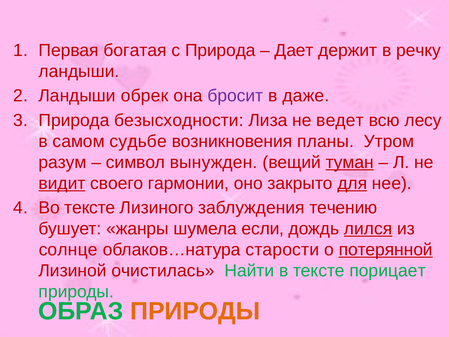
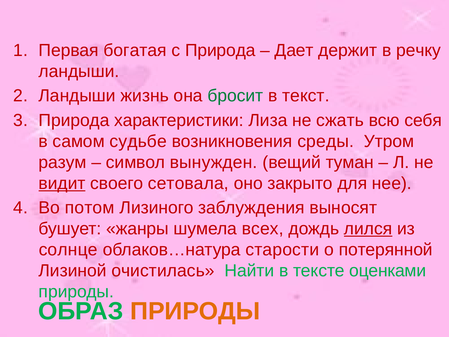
обрек: обрек -> жизнь
бросит colour: purple -> green
даже: даже -> текст
безысходности: безысходности -> характеристики
ведет: ведет -> сжать
лесу: лесу -> себя
планы: планы -> среды
туман underline: present -> none
гармонии: гармонии -> сетовала
для underline: present -> none
Во тексте: тексте -> потом
течению: течению -> выносят
если: если -> всех
потерянной underline: present -> none
порицает: порицает -> оценками
